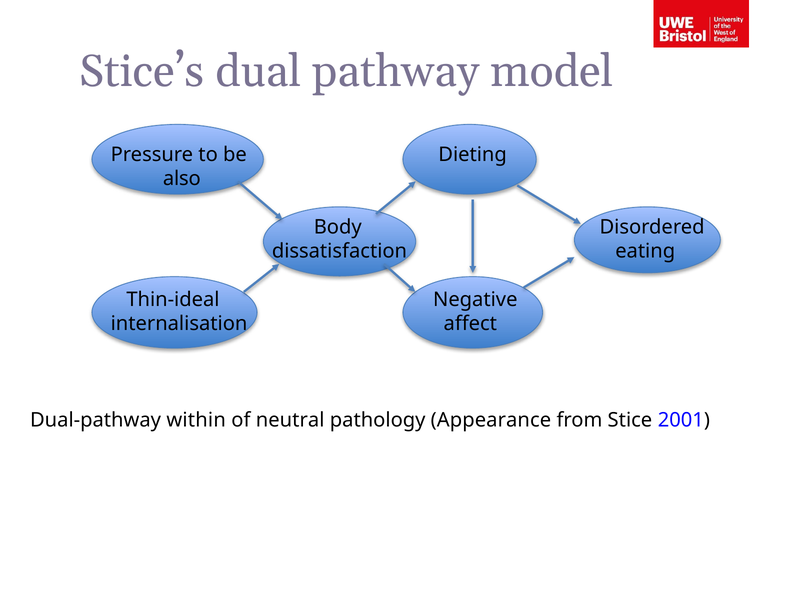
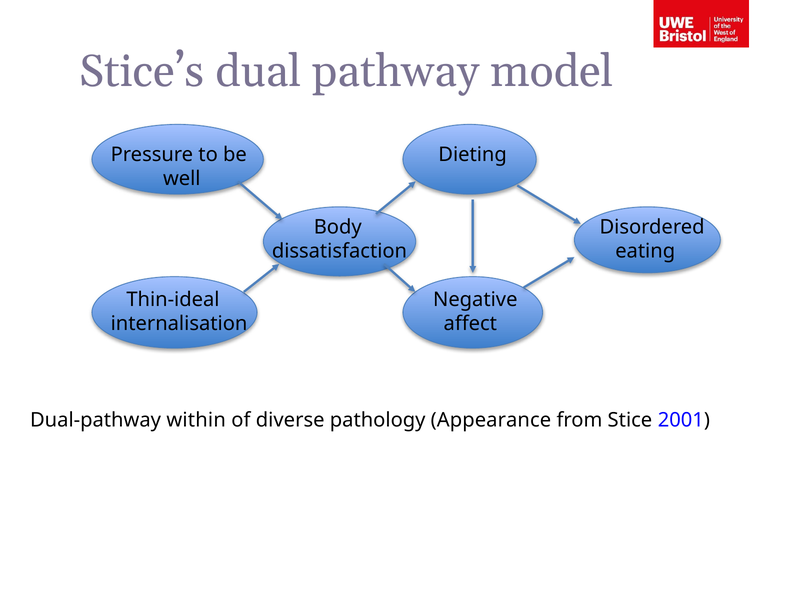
also: also -> well
neutral: neutral -> diverse
